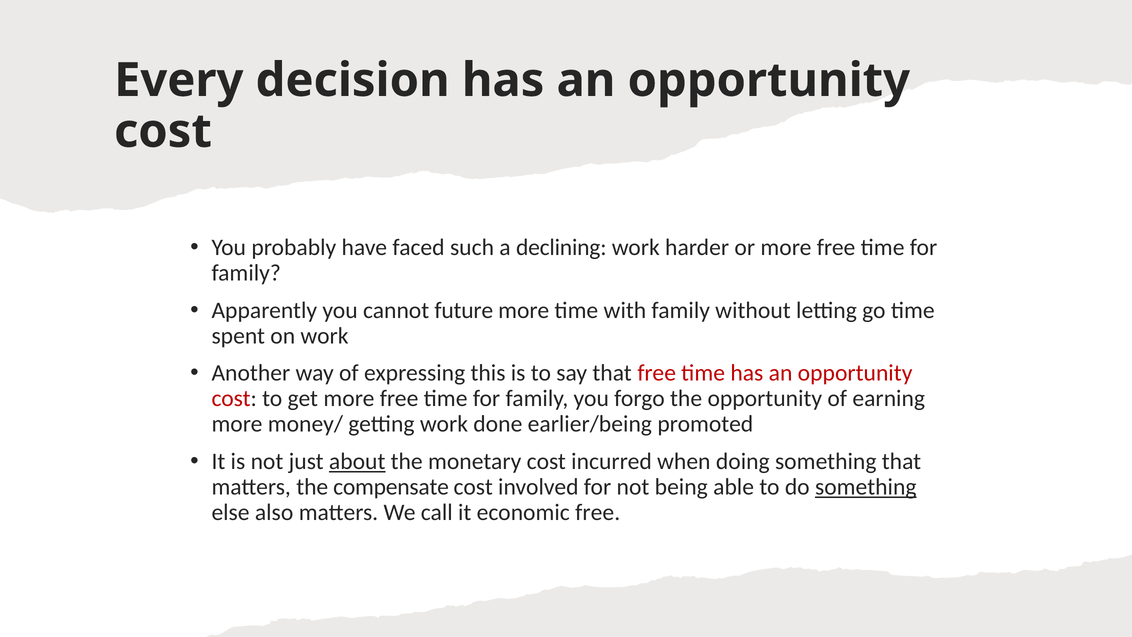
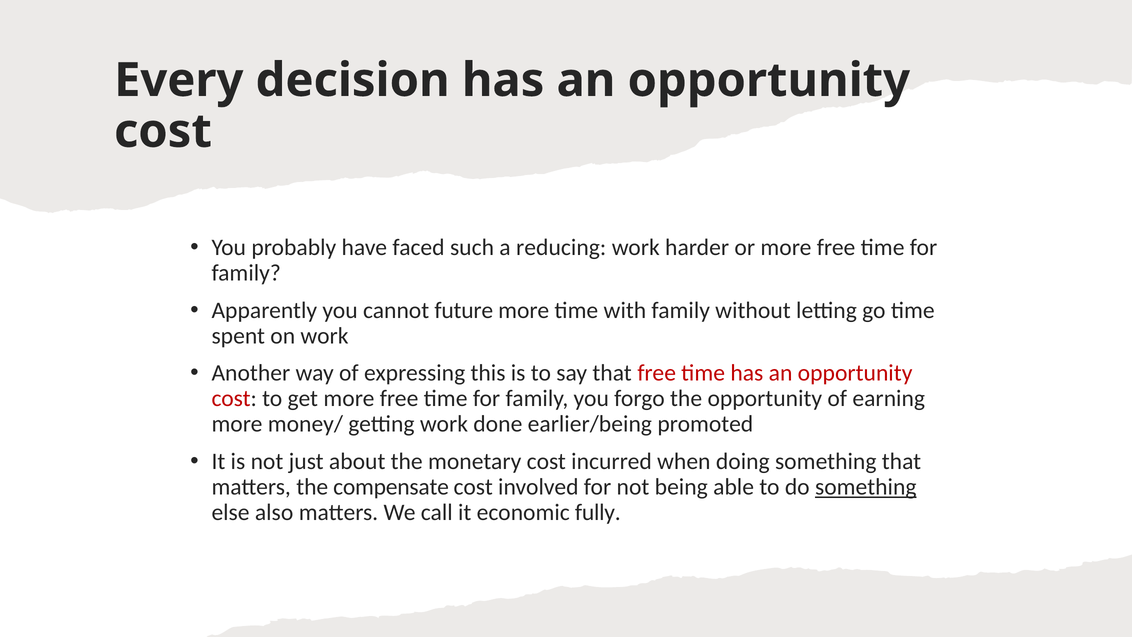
declining: declining -> reducing
about underline: present -> none
economic free: free -> fully
